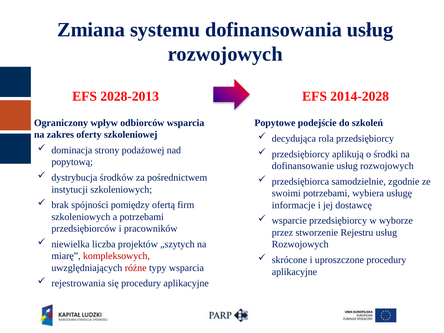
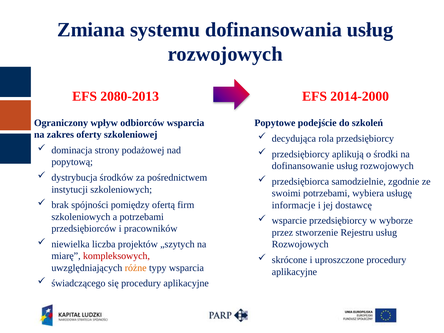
2028-2013: 2028-2013 -> 2080-2013
2014-2028: 2014-2028 -> 2014-2000
różne colour: red -> orange
rejestrowania: rejestrowania -> świadczącego
